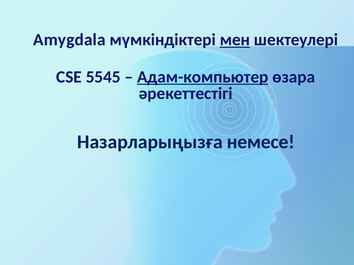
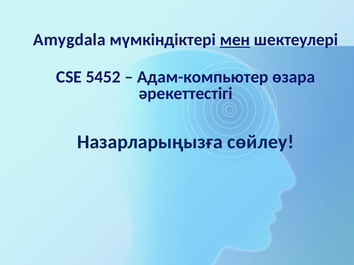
5545: 5545 -> 5452
Адам-компьютер underline: present -> none
немесе: немесе -> сөйлеу
